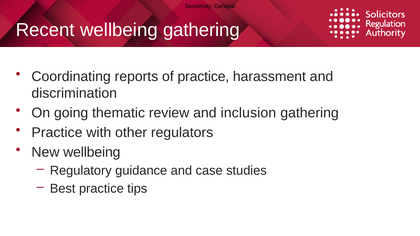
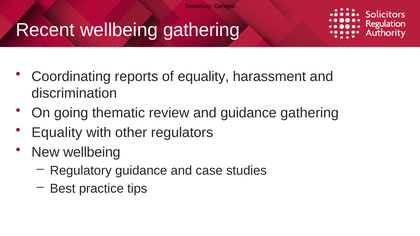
of practice: practice -> equality
and inclusion: inclusion -> guidance
Practice at (57, 133): Practice -> Equality
